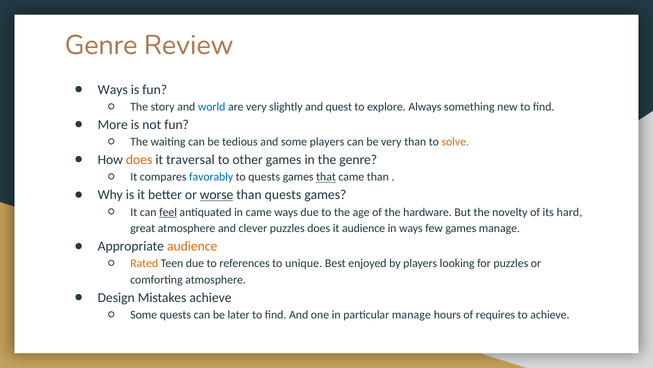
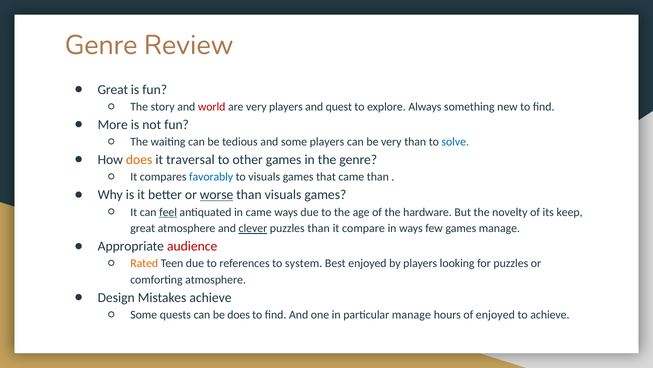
Ways at (113, 89): Ways -> Great
world colour: blue -> red
very slightly: slightly -> players
solve colour: orange -> blue
to quests: quests -> visuals
that underline: present -> none
than quests: quests -> visuals
hard: hard -> keep
clever underline: none -> present
puzzles does: does -> than
it audience: audience -> compare
audience at (192, 246) colour: orange -> red
unique: unique -> system
be later: later -> does
of requires: requires -> enjoyed
